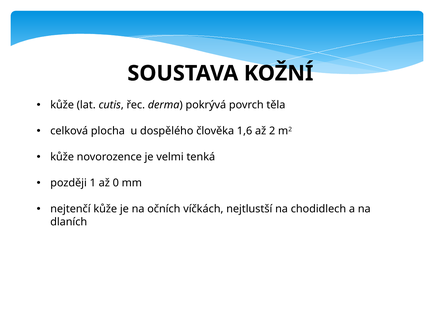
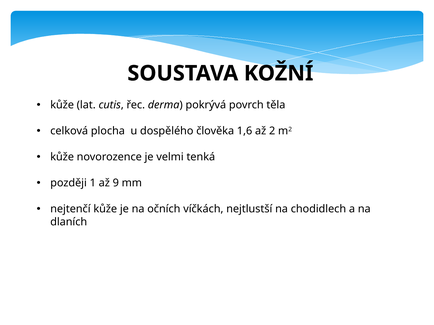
0: 0 -> 9
